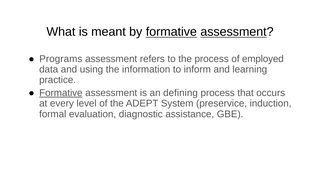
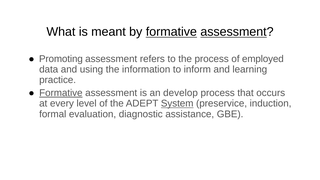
Programs: Programs -> Promoting
defining: defining -> develop
System underline: none -> present
